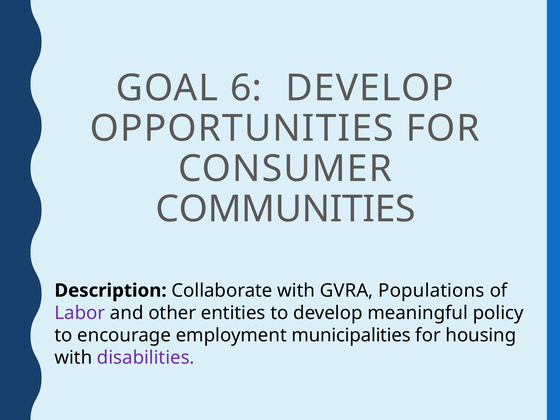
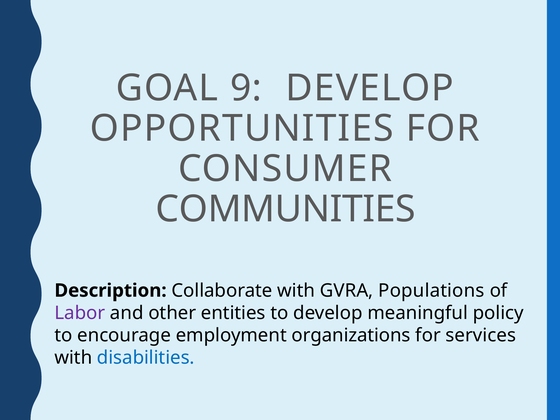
6: 6 -> 9
municipalities: municipalities -> organizations
housing: housing -> services
disabilities colour: purple -> blue
